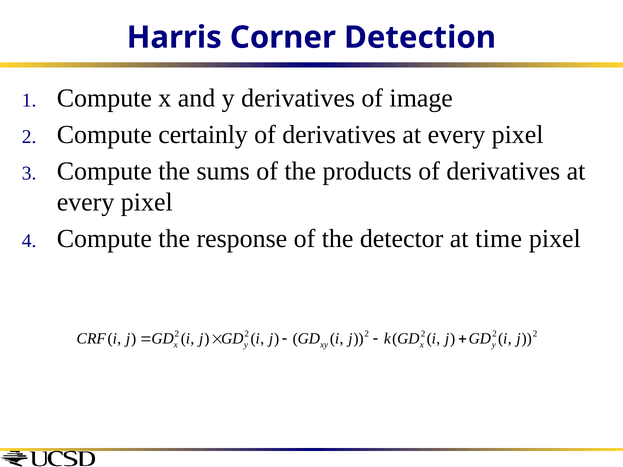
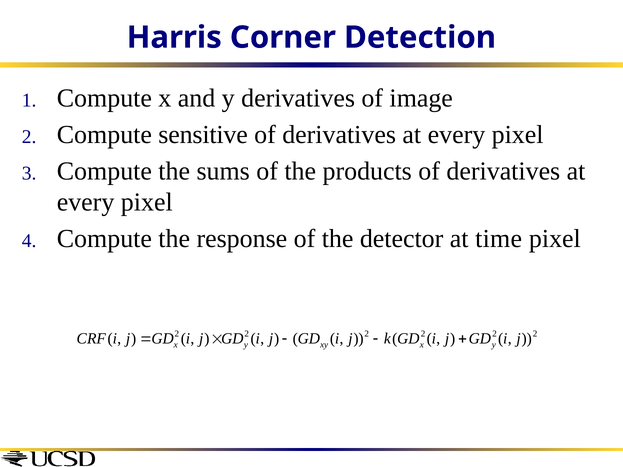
certainly: certainly -> sensitive
